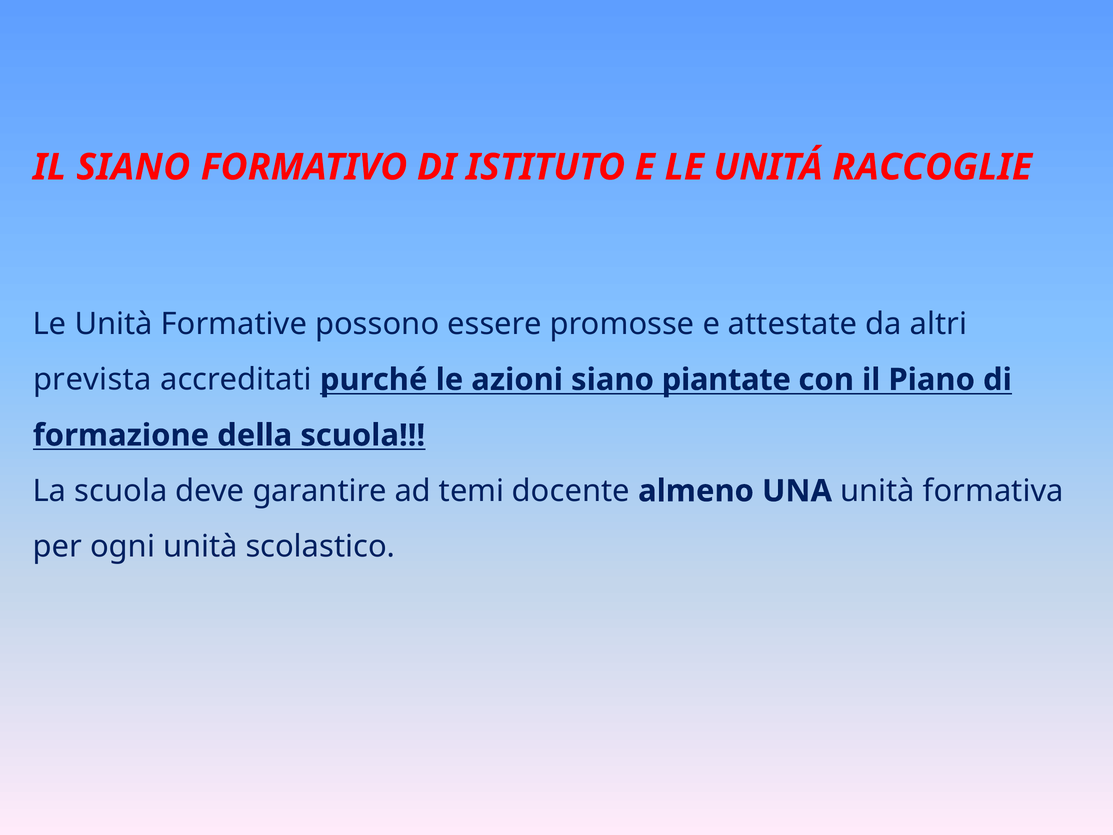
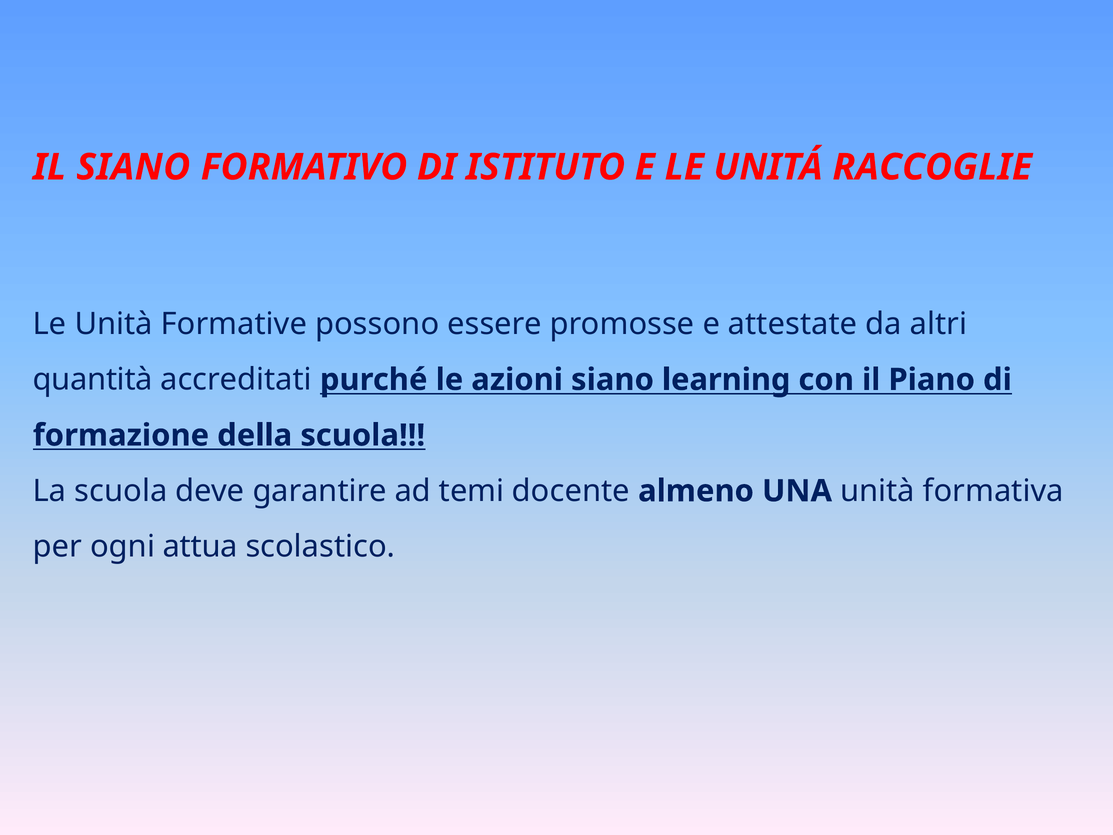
prevista: prevista -> quantità
piantate: piantate -> learning
ogni unità: unità -> attua
